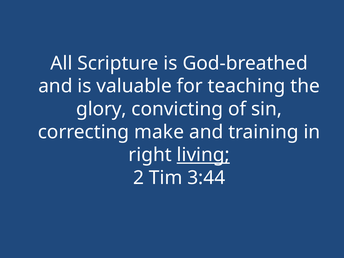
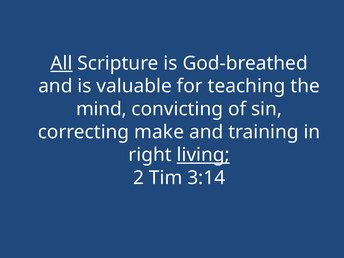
All underline: none -> present
glory: glory -> mind
3:44: 3:44 -> 3:14
